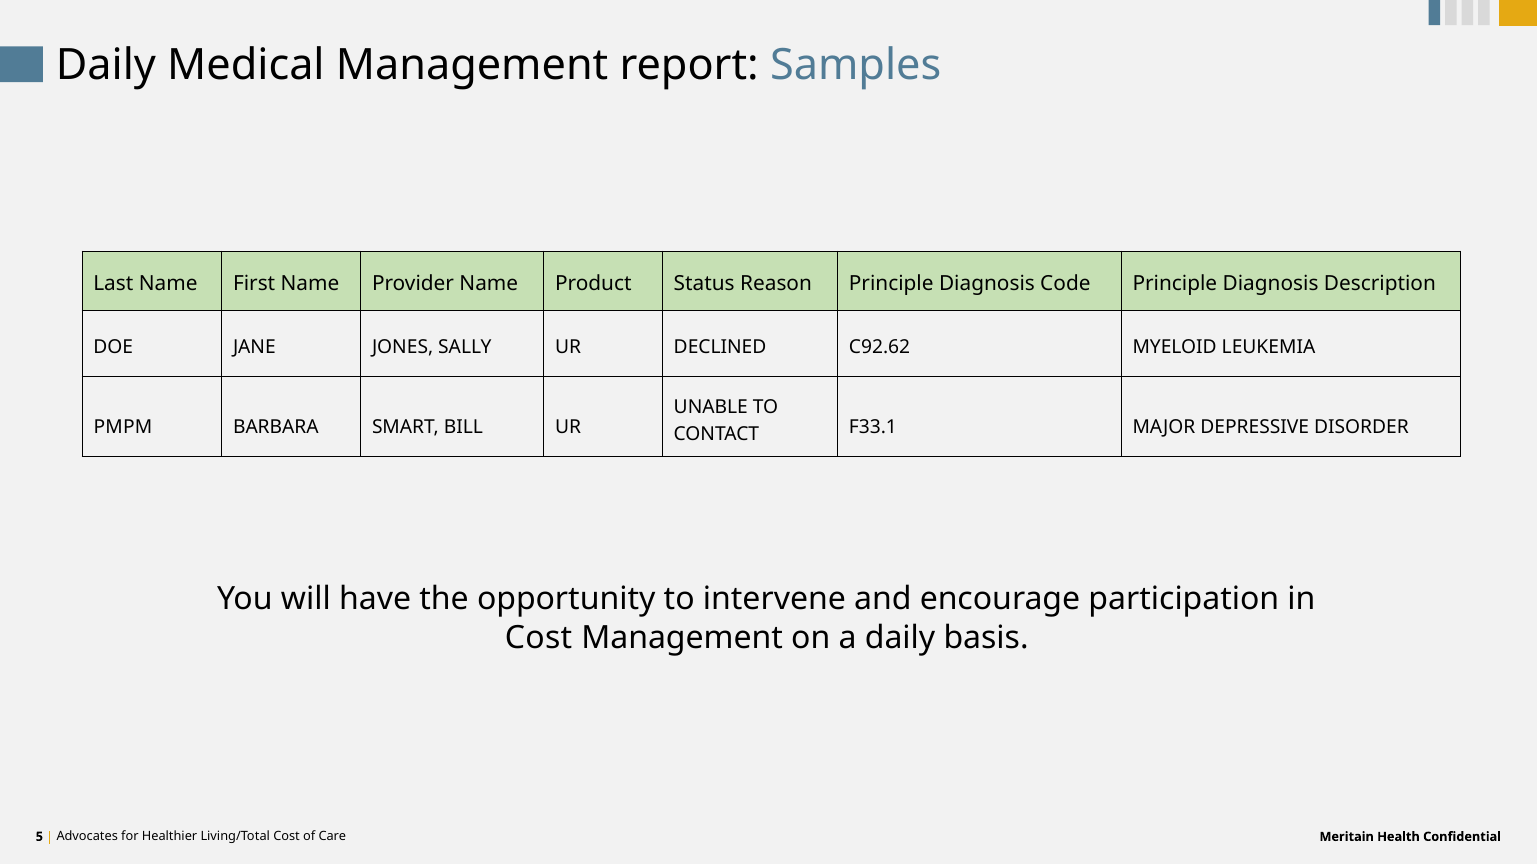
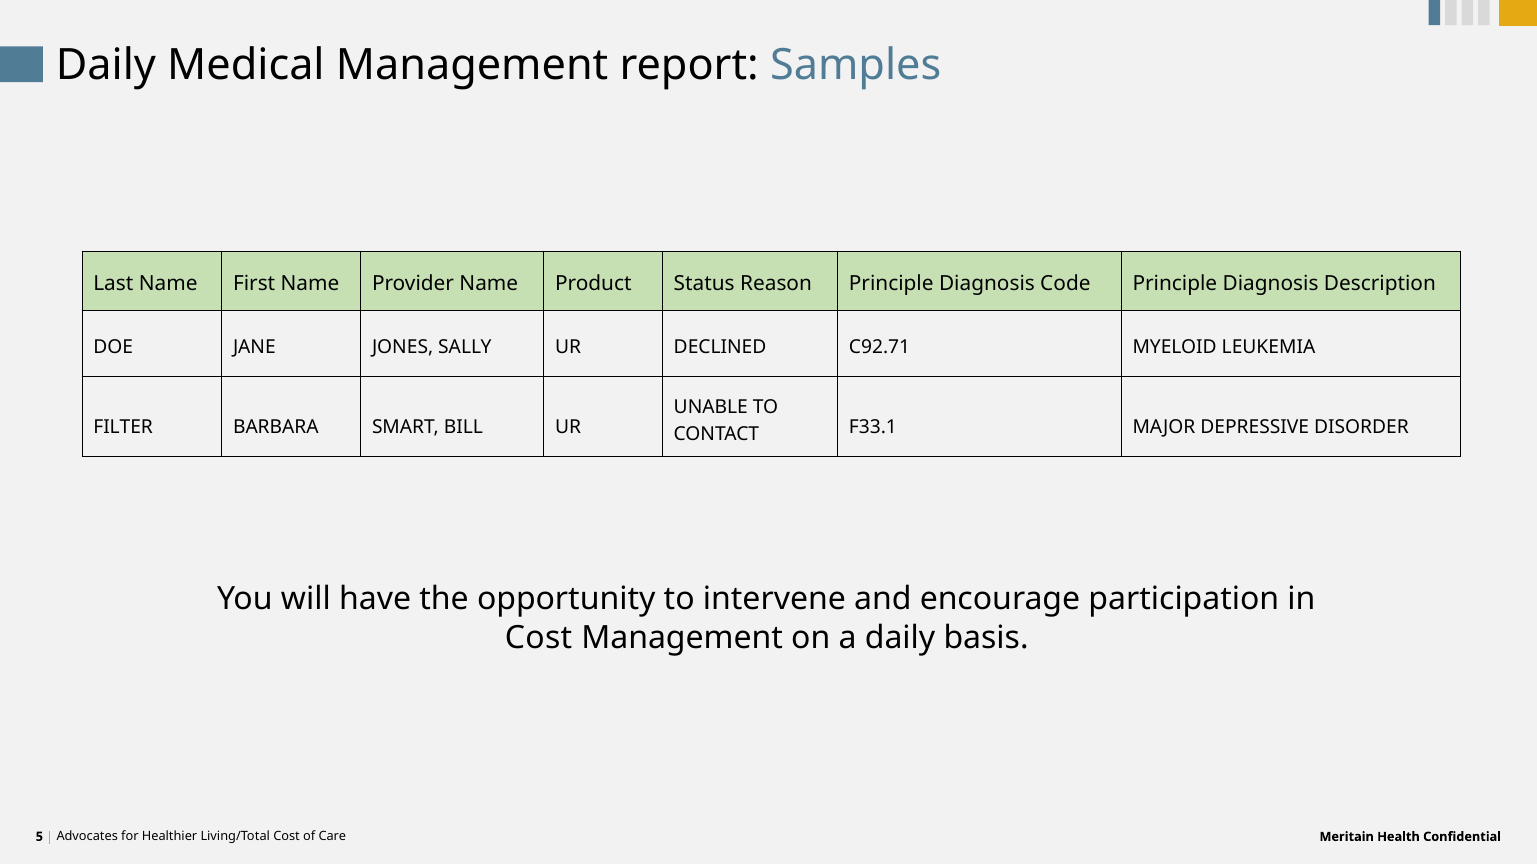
C92.62: C92.62 -> C92.71
PMPM: PMPM -> FILTER
